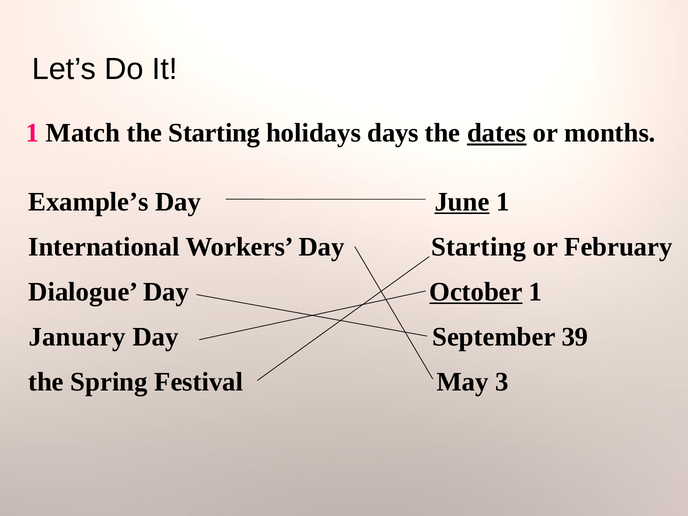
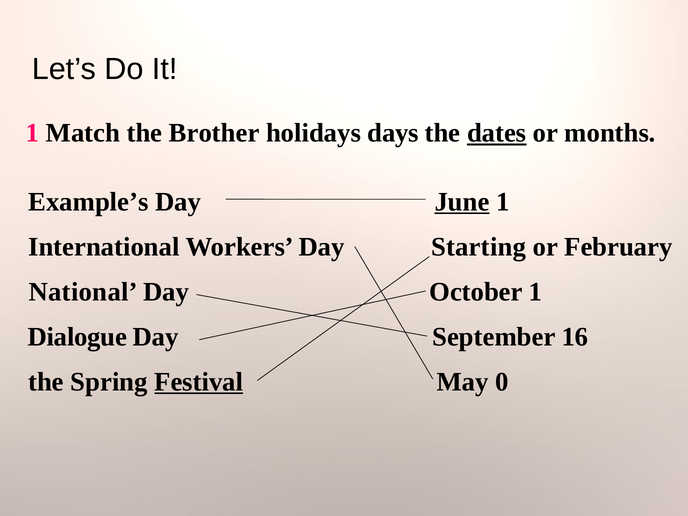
the Starting: Starting -> Brother
Dialogue: Dialogue -> National
October underline: present -> none
January: January -> Dialogue
39: 39 -> 16
Festival underline: none -> present
3: 3 -> 0
